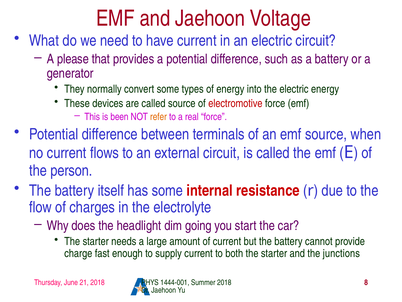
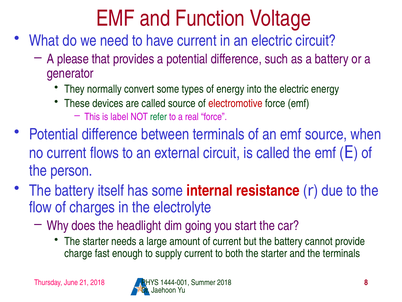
and Jaehoon: Jaehoon -> Function
been: been -> label
refer colour: orange -> green
the junctions: junctions -> terminals
